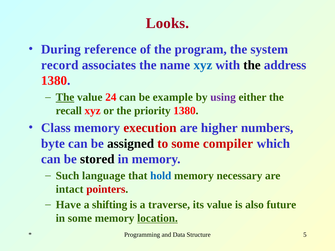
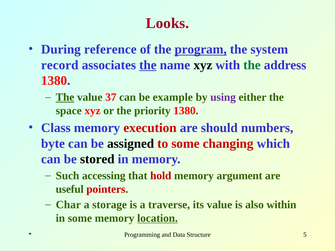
program underline: none -> present
the at (148, 65) underline: none -> present
xyz at (203, 65) colour: blue -> black
the at (252, 65) colour: black -> green
24: 24 -> 37
recall: recall -> space
higher: higher -> should
compiler: compiler -> changing
language: language -> accessing
hold colour: blue -> red
necessary: necessary -> argument
intact: intact -> useful
Have: Have -> Char
shifting: shifting -> storage
future: future -> within
